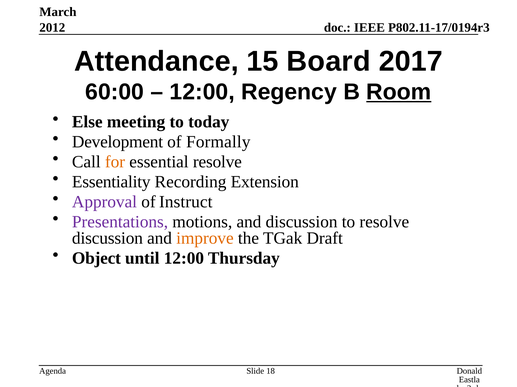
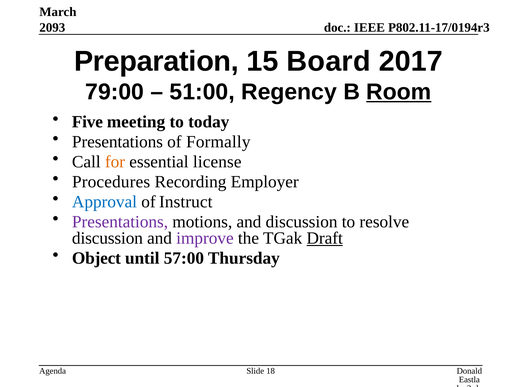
2012: 2012 -> 2093
Attendance: Attendance -> Preparation
60:00: 60:00 -> 79:00
12:00 at (202, 92): 12:00 -> 51:00
Else: Else -> Five
Development at (118, 142): Development -> Presentations
essential resolve: resolve -> license
Essentiality: Essentiality -> Procedures
Extension: Extension -> Employer
Approval colour: purple -> blue
improve colour: orange -> purple
Draft underline: none -> present
until 12:00: 12:00 -> 57:00
